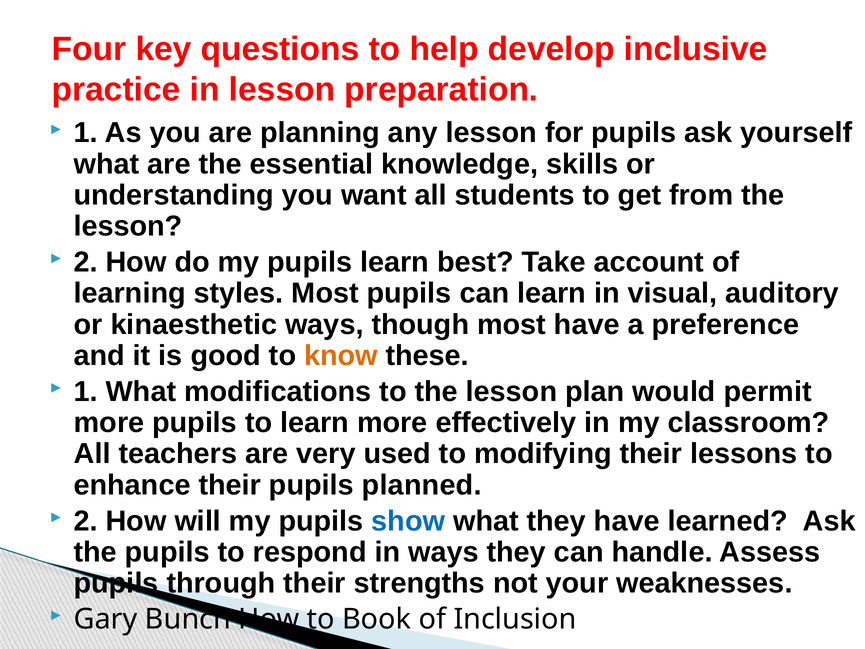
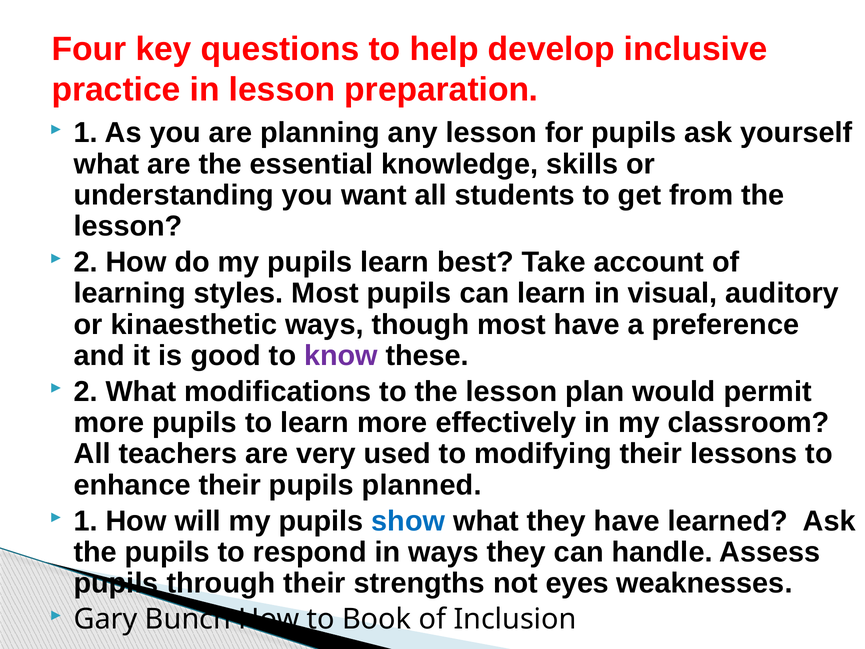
know colour: orange -> purple
1 at (86, 392): 1 -> 2
2 at (86, 521): 2 -> 1
your: your -> eyes
